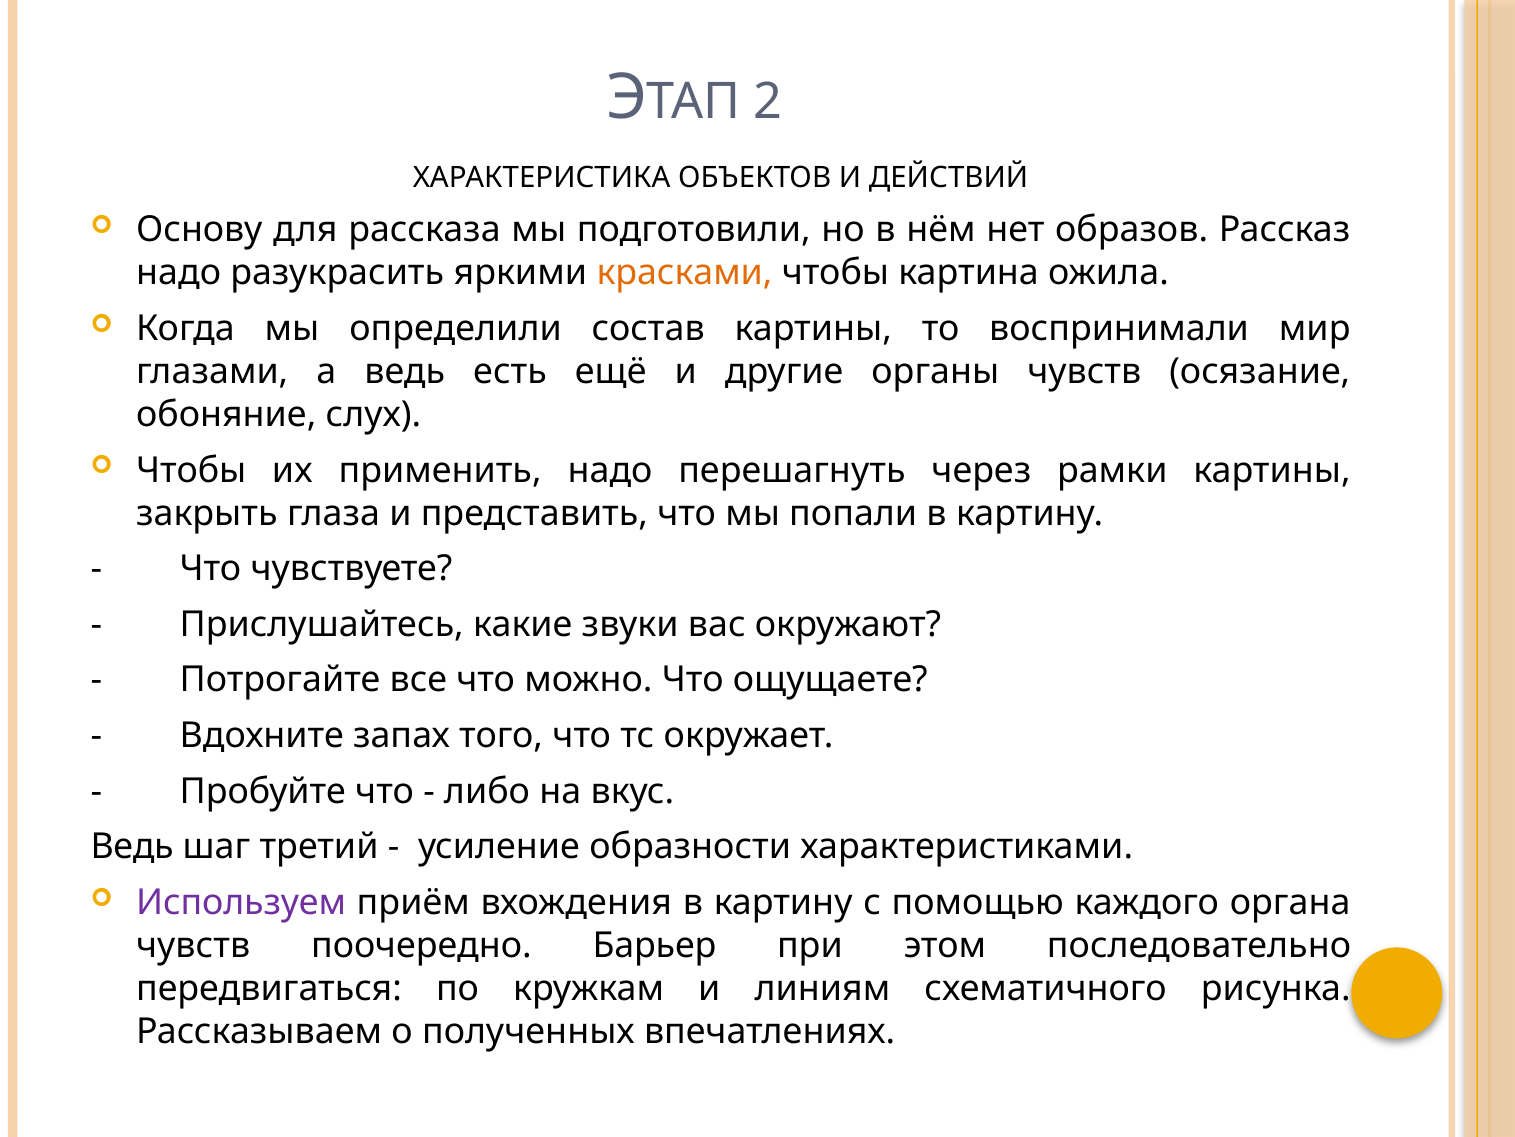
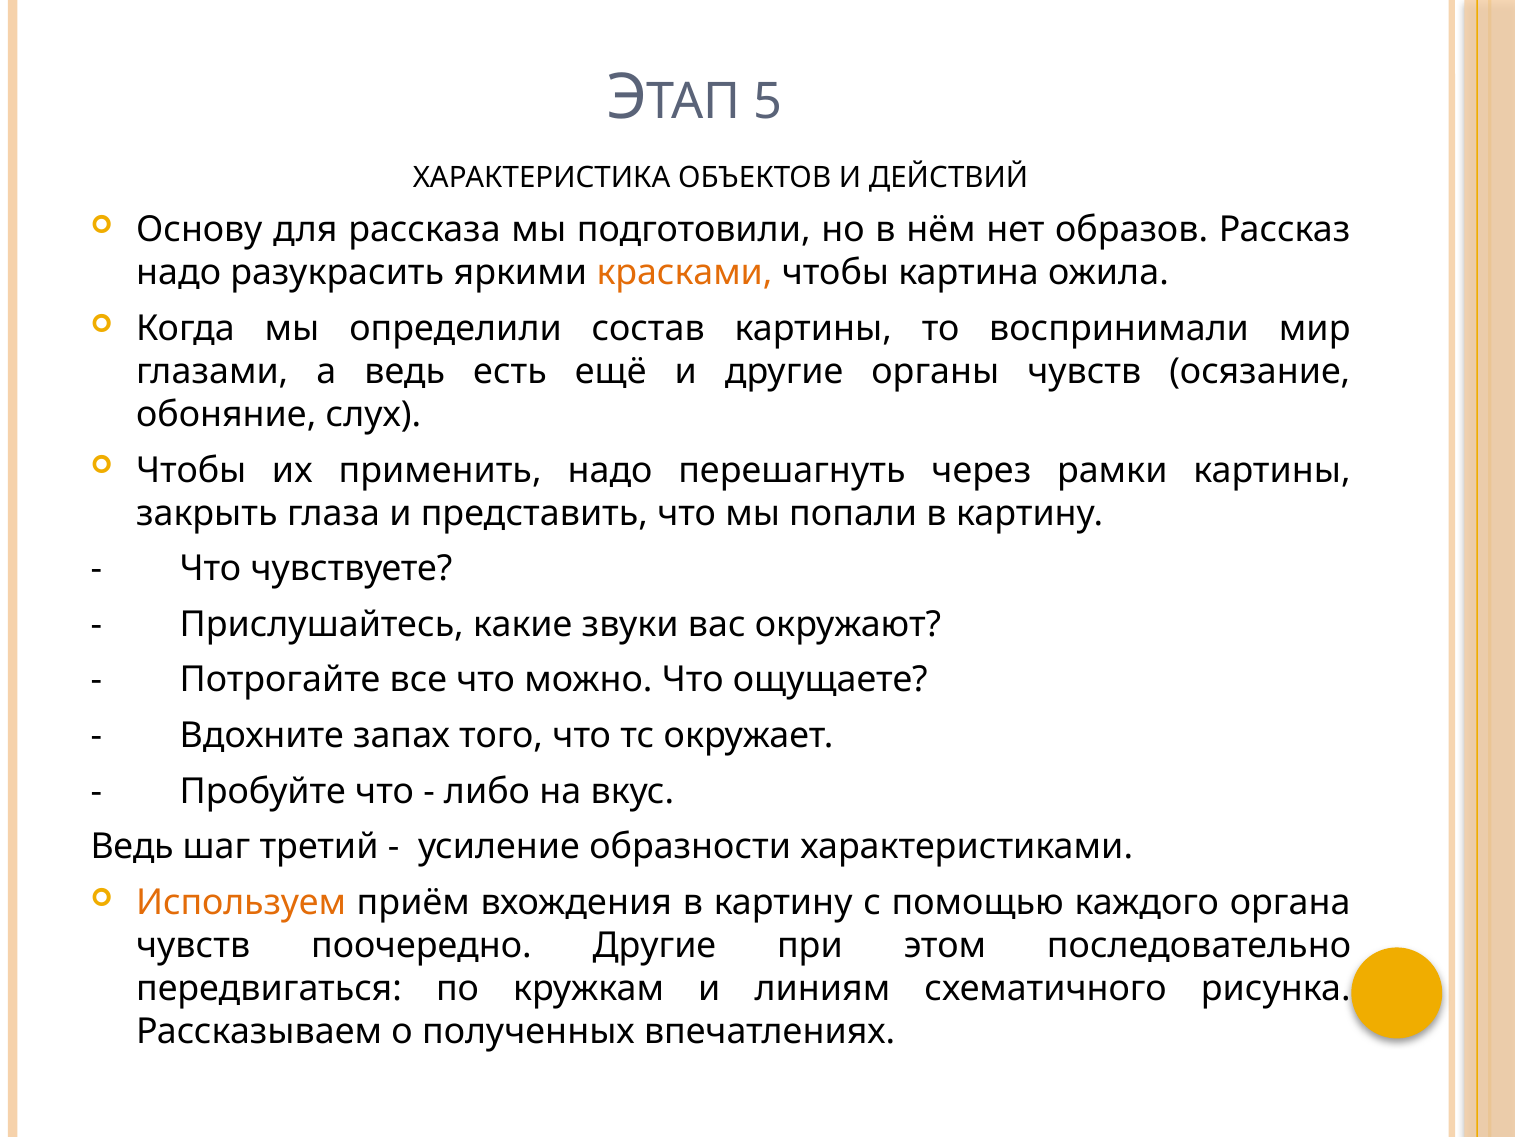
2: 2 -> 5
Используем colour: purple -> orange
поочередно Барьер: Барьер -> Другие
